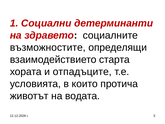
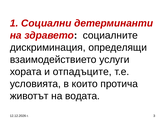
възможностите: възможностите -> дискриминация
старта: старта -> услуги
